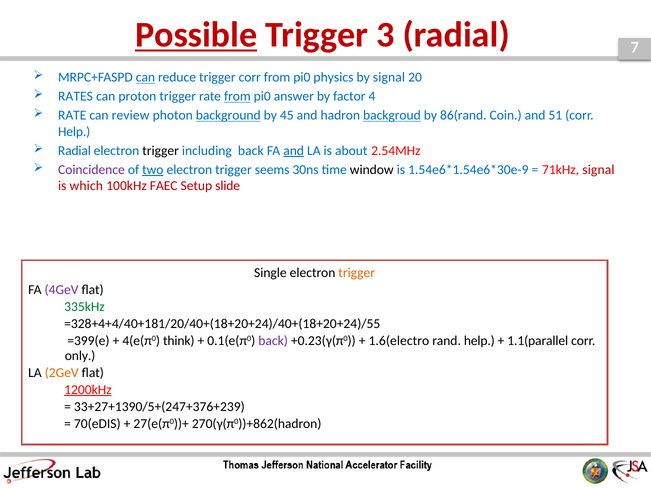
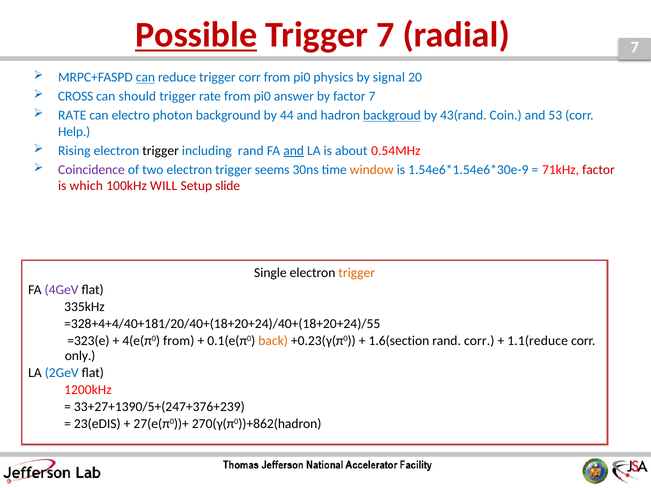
Trigger 3: 3 -> 7
RATES: RATES -> CROSS
proton: proton -> should
from at (237, 96) underline: present -> none
factor 4: 4 -> 7
review: review -> electro
background underline: present -> none
45: 45 -> 44
86(rand: 86(rand -> 43(rand
51: 51 -> 53
Radial at (74, 151): Radial -> Rising
including back: back -> rand
2.54MHz: 2.54MHz -> 0.54MHz
two underline: present -> none
window colour: black -> orange
71kHz signal: signal -> factor
FAEC: FAEC -> WILL
335kHz colour: green -> black
=399(e: =399(e -> =323(e
4(e(π0 think: think -> from
back at (273, 341) colour: purple -> orange
1.6(electro: 1.6(electro -> 1.6(section
rand help: help -> corr
1.1(parallel: 1.1(parallel -> 1.1(reduce
2GeV colour: orange -> blue
1200kHz underline: present -> none
70(eDIS: 70(eDIS -> 23(eDIS
